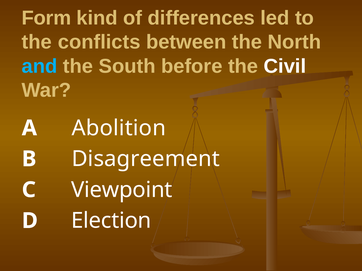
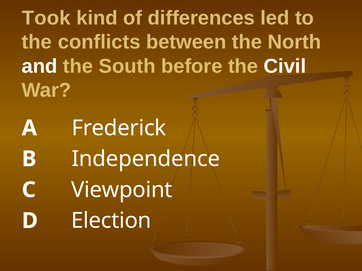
Form: Form -> Took
and colour: light blue -> white
Abolition: Abolition -> Frederick
Disagreement: Disagreement -> Independence
